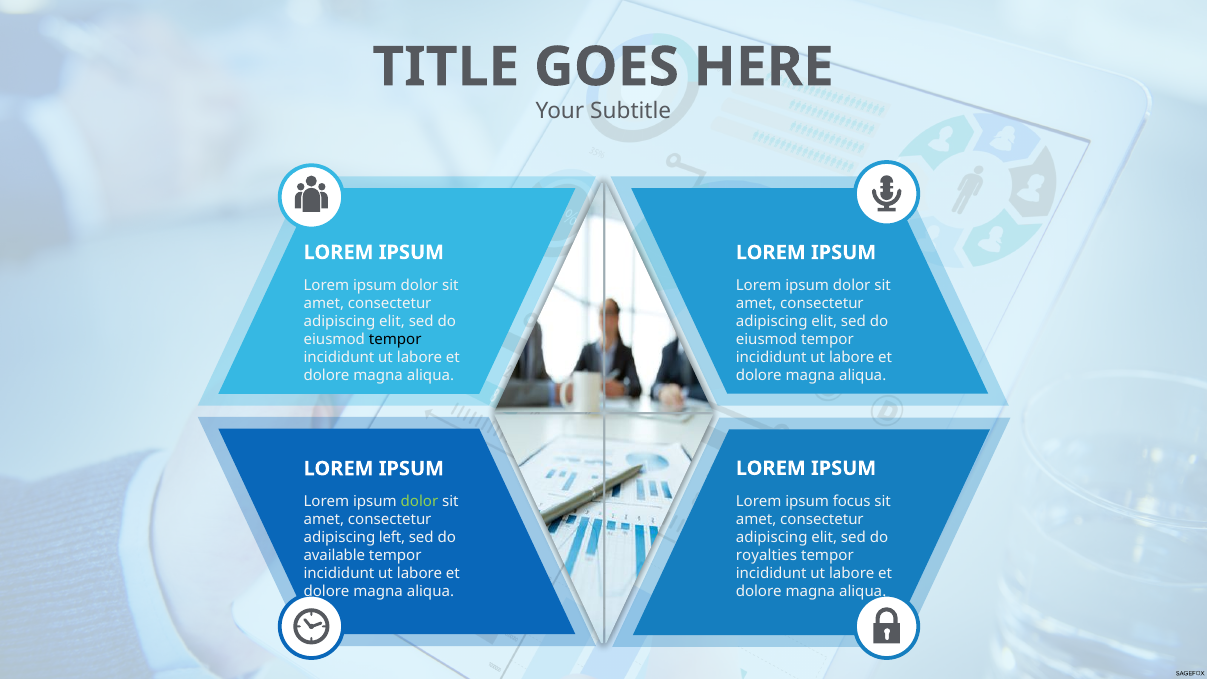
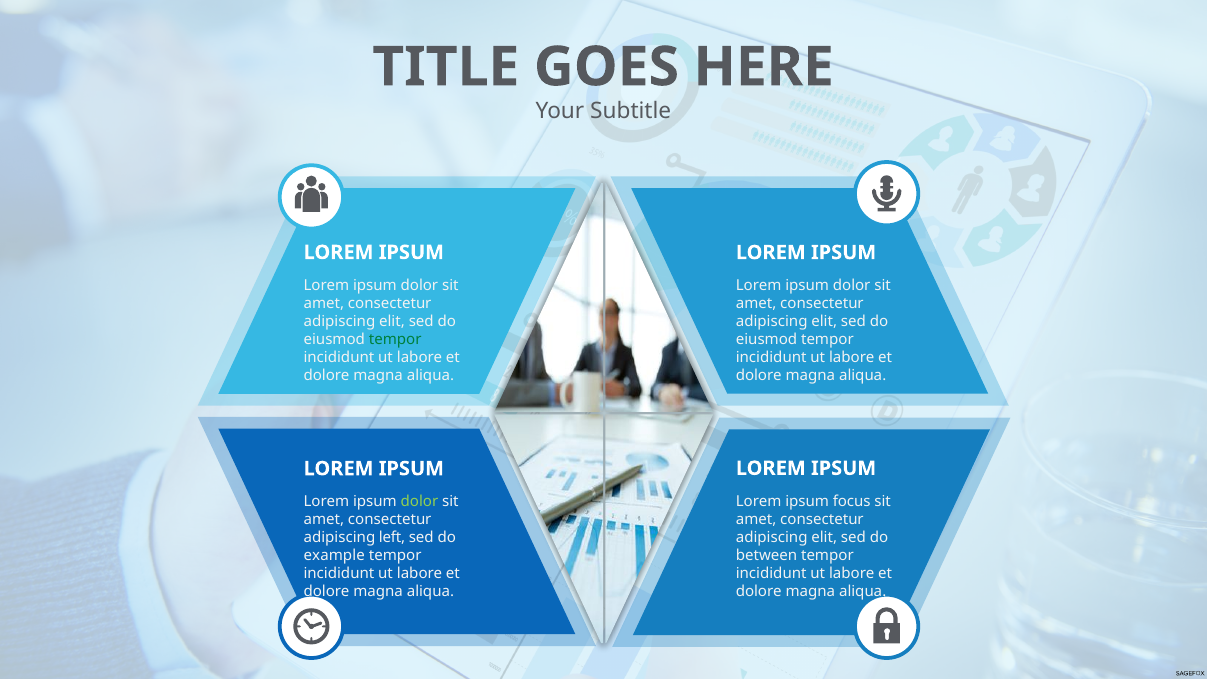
tempor at (395, 339) colour: black -> green
royalties: royalties -> between
available: available -> example
